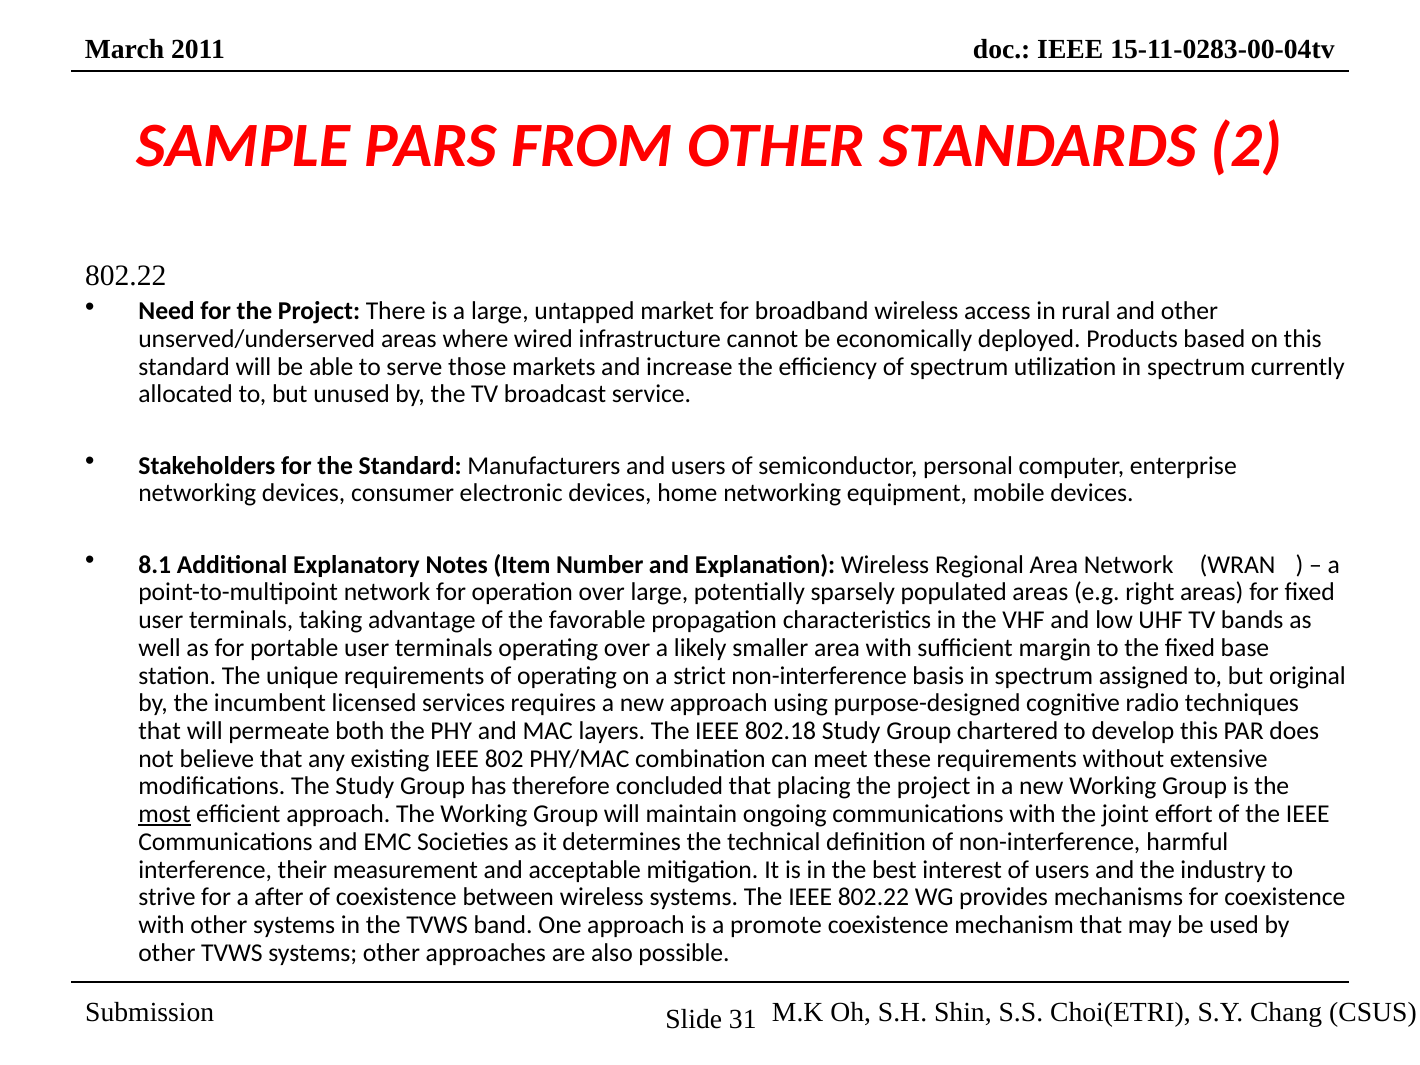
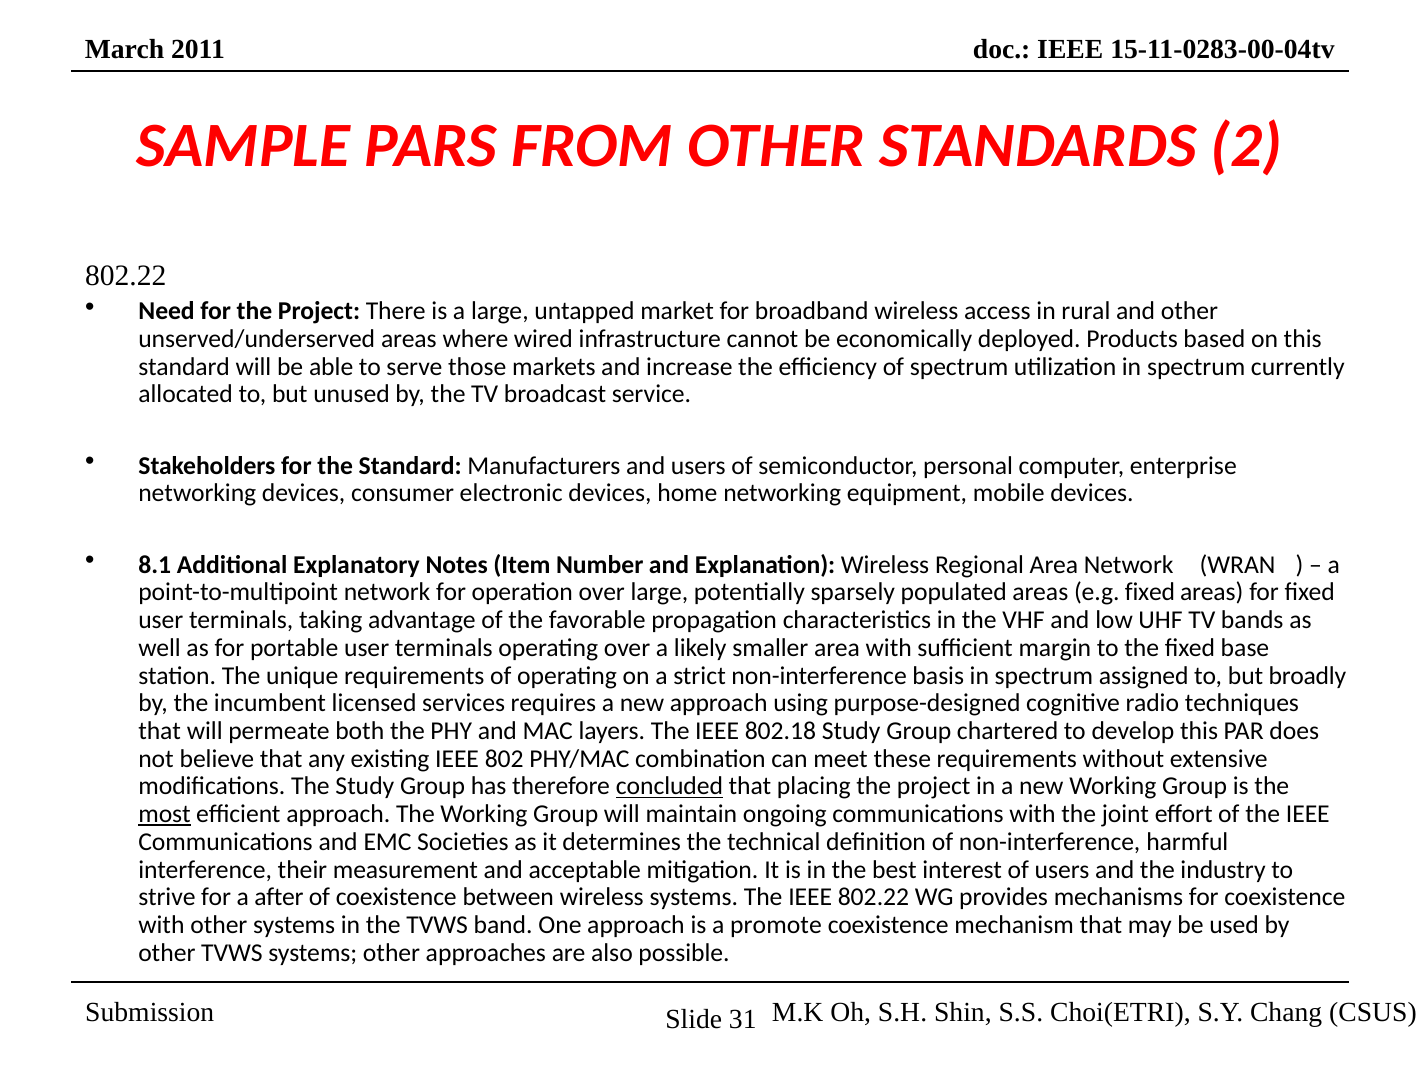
e.g right: right -> fixed
original: original -> broadly
concluded underline: none -> present
